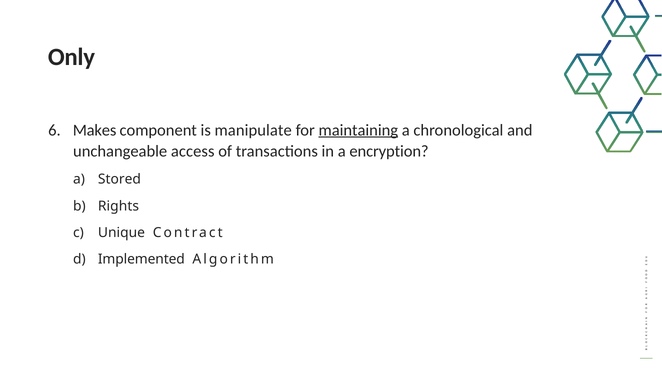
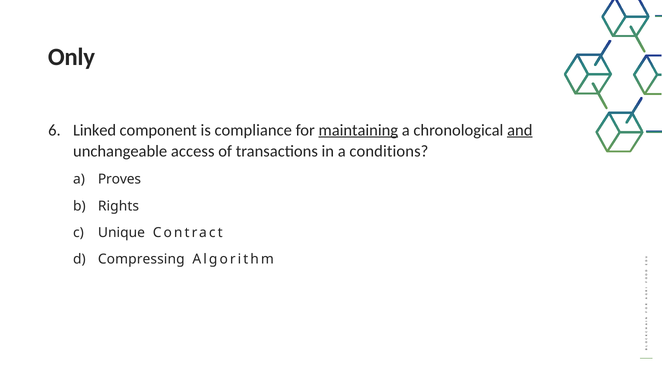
Makes: Makes -> Linked
manipulate: manipulate -> compliance
and underline: none -> present
encryption: encryption -> conditions
Stored: Stored -> Proves
Implemented: Implemented -> Compressing
